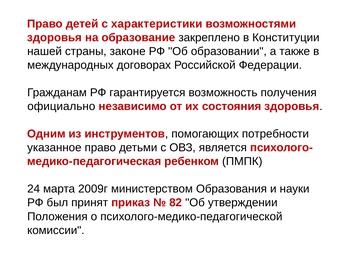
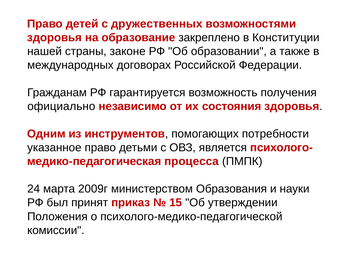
характеристики: характеристики -> дружественных
ребенком: ребенком -> процесса
82: 82 -> 15
